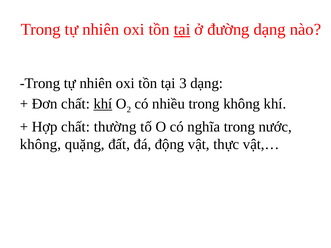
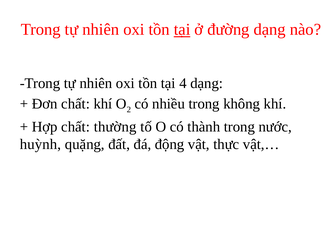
3: 3 -> 4
khí at (103, 104) underline: present -> none
nghĩa: nghĩa -> thành
không at (41, 145): không -> huỳnh
